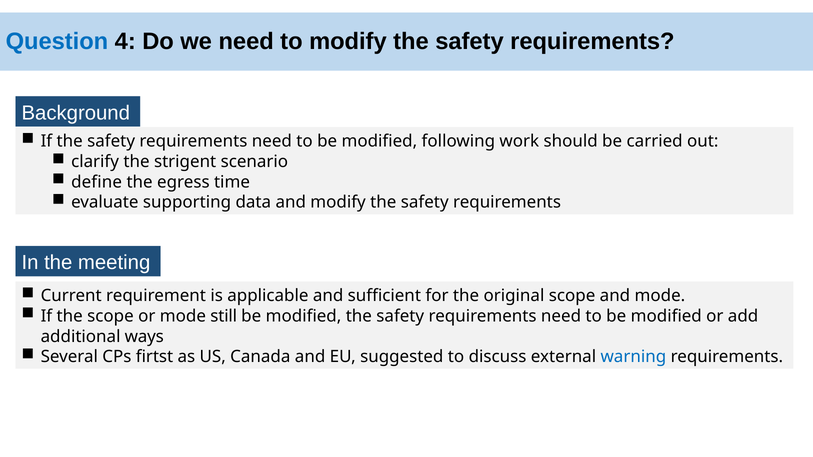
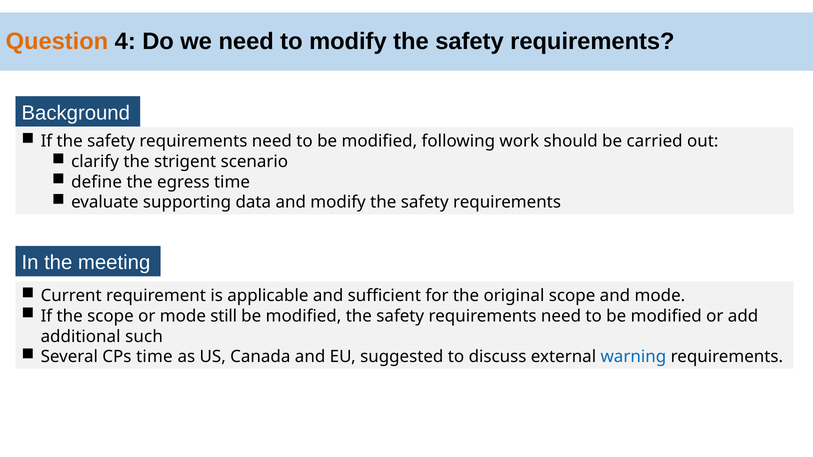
Question colour: blue -> orange
ways: ways -> such
CPs firtst: firtst -> time
